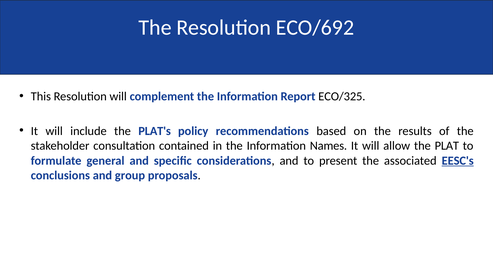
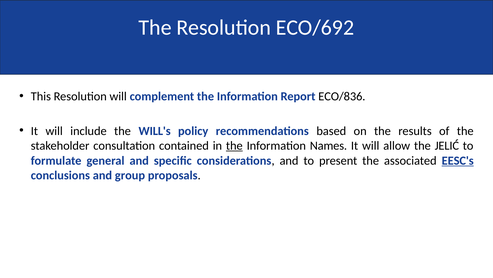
ECO/325: ECO/325 -> ECO/836
PLAT's: PLAT's -> WILL's
the at (234, 145) underline: none -> present
PLAT: PLAT -> JELIĆ
